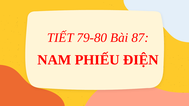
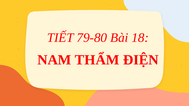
87: 87 -> 18
PHIẾU: PHIẾU -> THẨM
